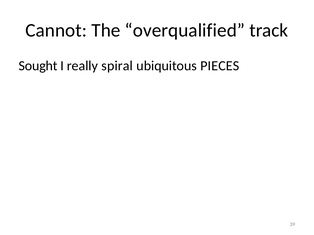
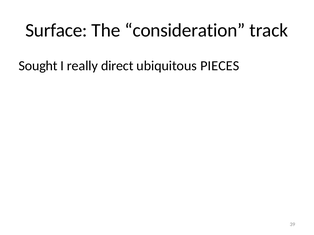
Cannot: Cannot -> Surface
overqualified: overqualified -> consideration
spiral: spiral -> direct
